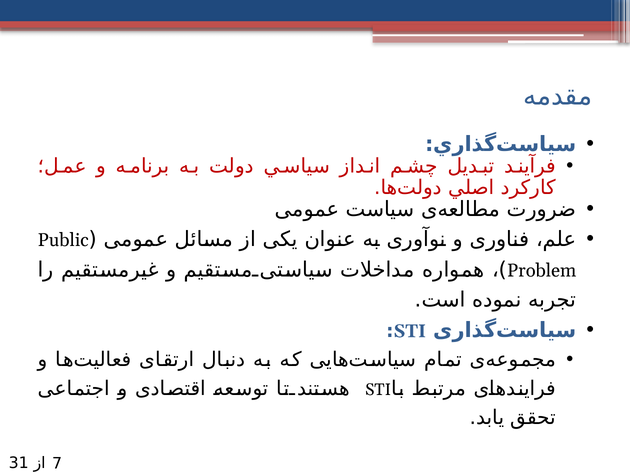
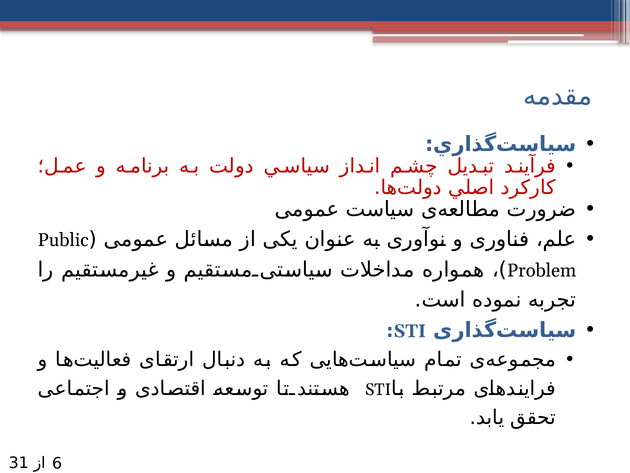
7: 7 -> 6
